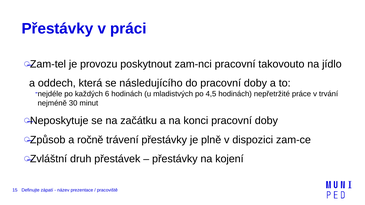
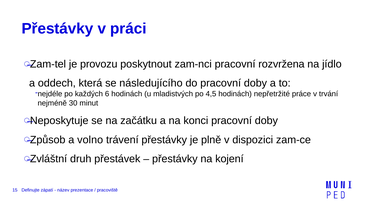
takovouto: takovouto -> rozvržena
ročně: ročně -> volno
